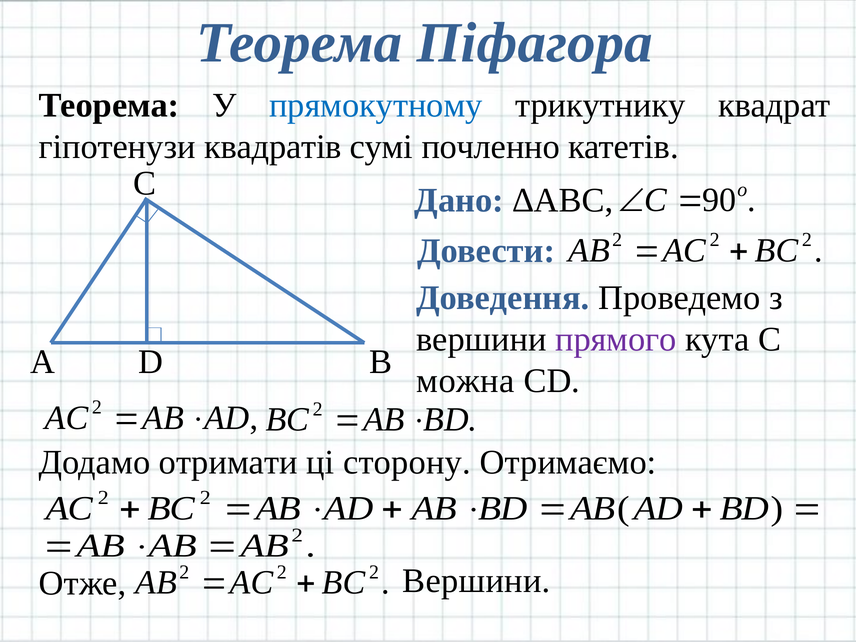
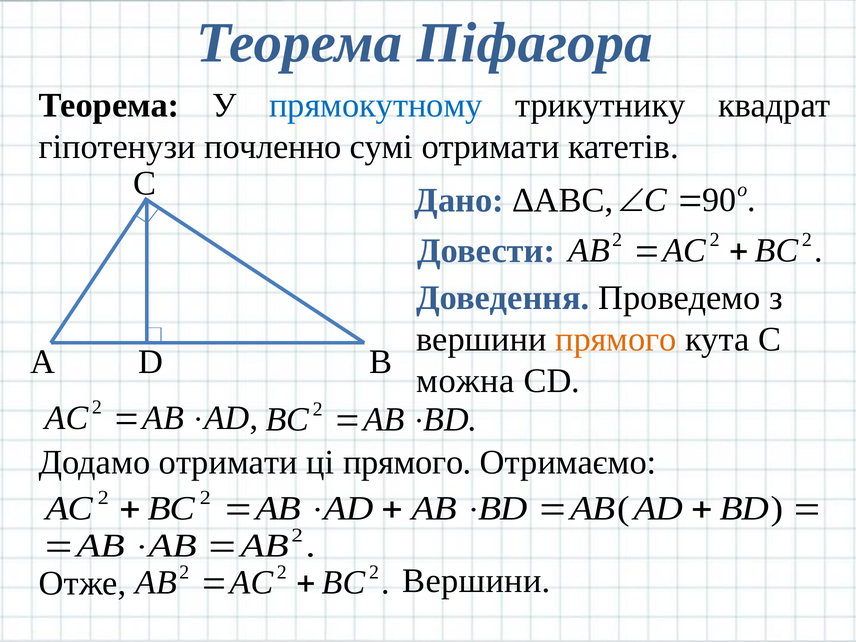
квадратів: квадратів -> почленно
сумі почленно: почленно -> отримати
прямого at (616, 339) colour: purple -> orange
ці сторону: сторону -> прямого
